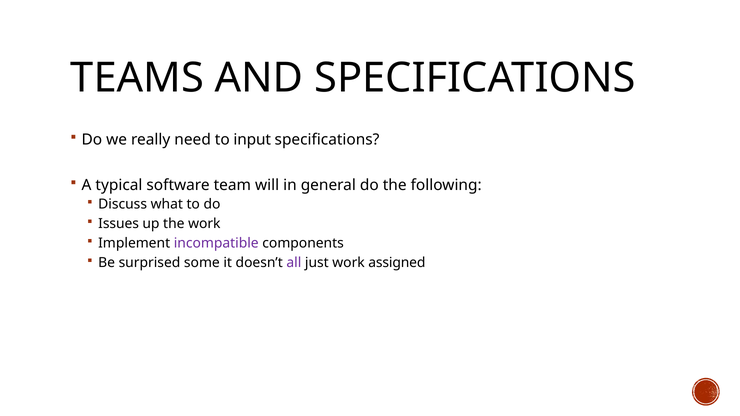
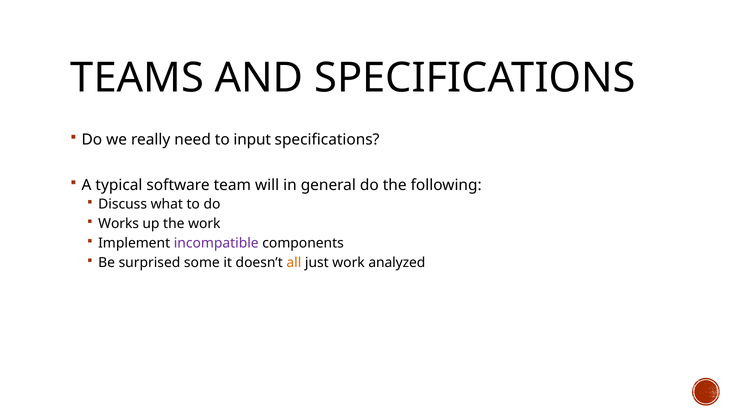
Issues: Issues -> Works
all colour: purple -> orange
assigned: assigned -> analyzed
